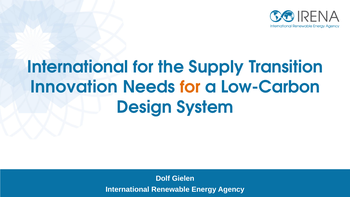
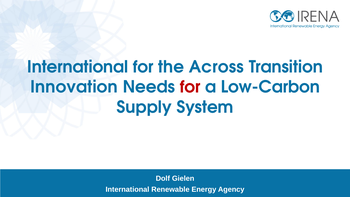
Supply: Supply -> Across
for at (190, 87) colour: orange -> red
Design: Design -> Supply
